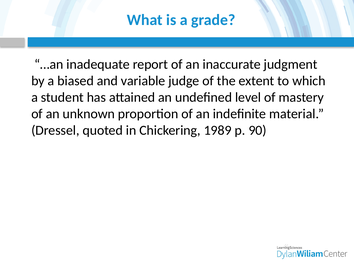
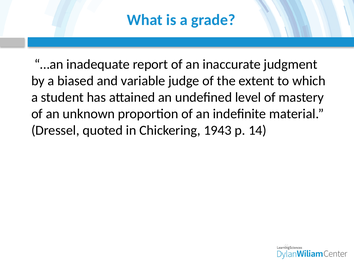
1989: 1989 -> 1943
90: 90 -> 14
